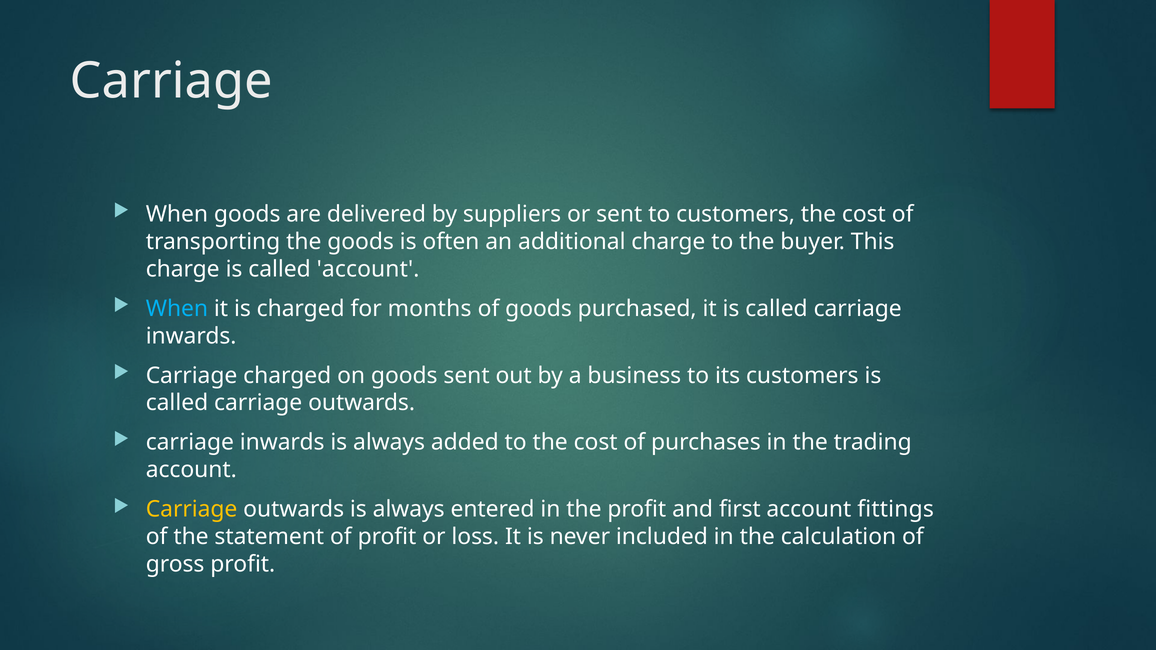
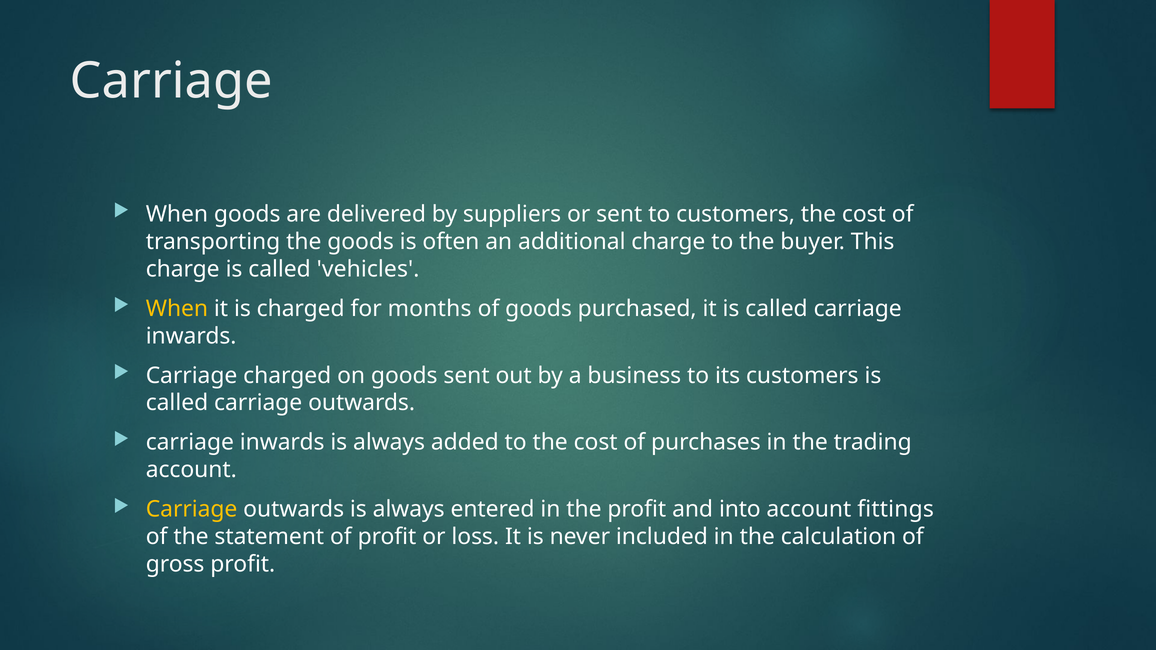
called account: account -> vehicles
When at (177, 309) colour: light blue -> yellow
first: first -> into
